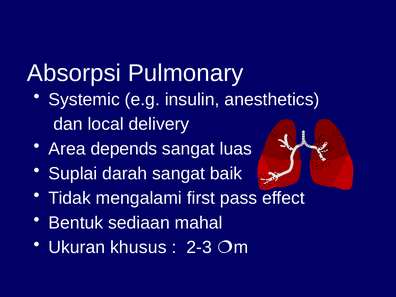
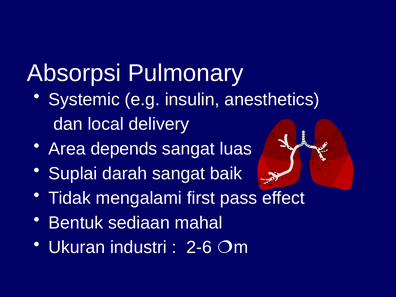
khusus: khusus -> industri
2-3: 2-3 -> 2-6
